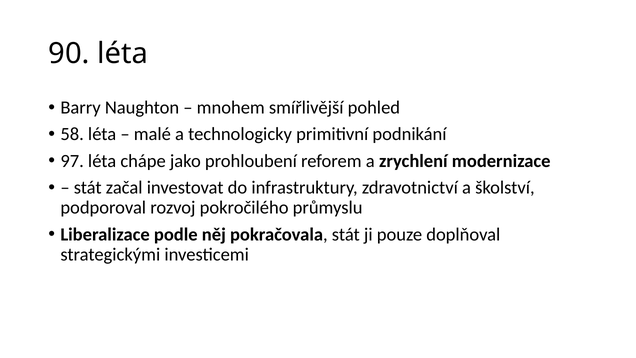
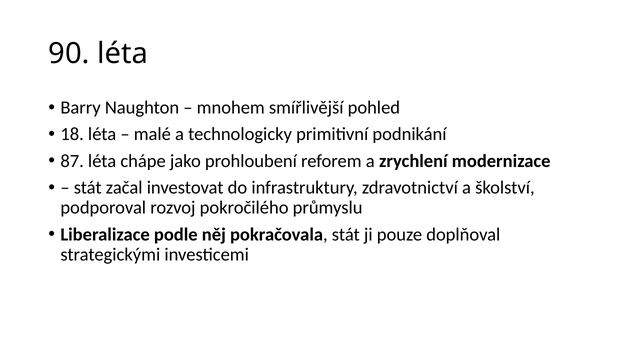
58: 58 -> 18
97: 97 -> 87
